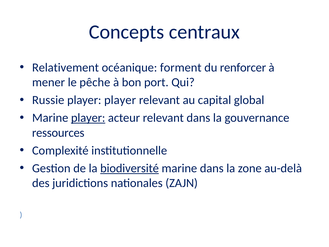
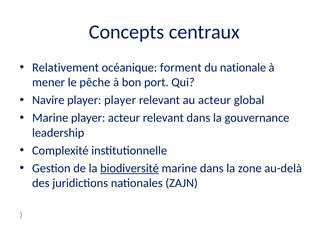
renforcer: renforcer -> nationale
Russie: Russie -> Navire
au capital: capital -> acteur
player at (88, 118) underline: present -> none
ressources: ressources -> leadership
